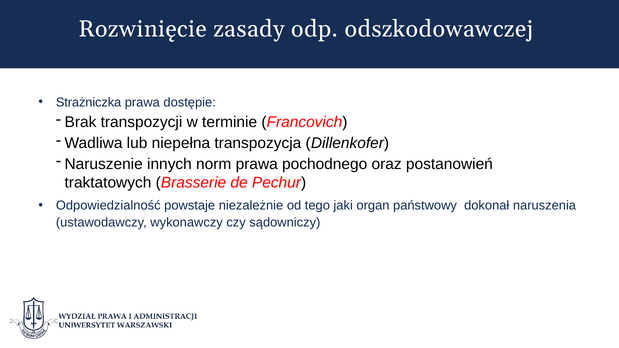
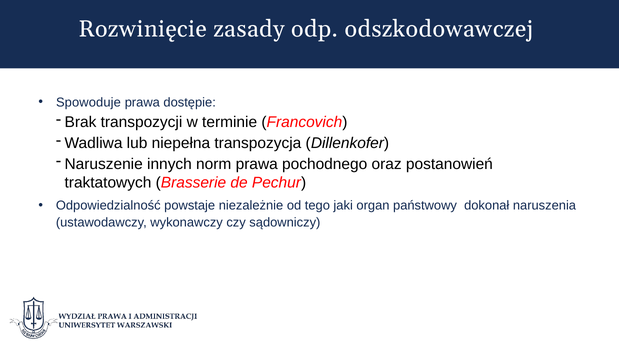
Strażniczka: Strażniczka -> Spowoduje
